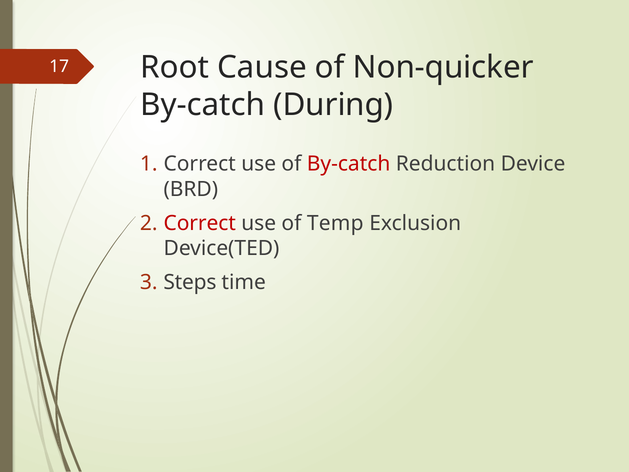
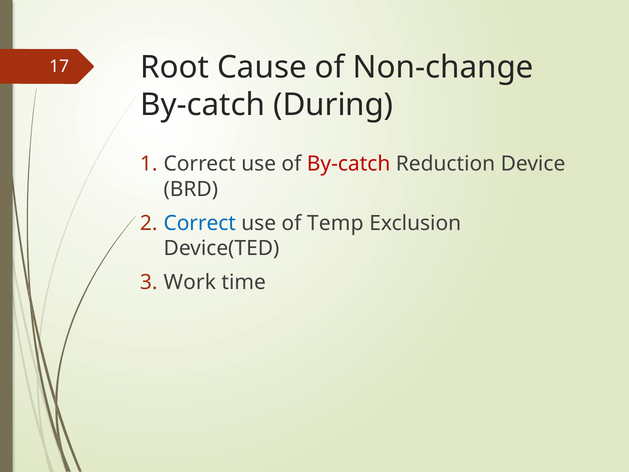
Non-quicker: Non-quicker -> Non-change
Correct at (200, 223) colour: red -> blue
Steps: Steps -> Work
